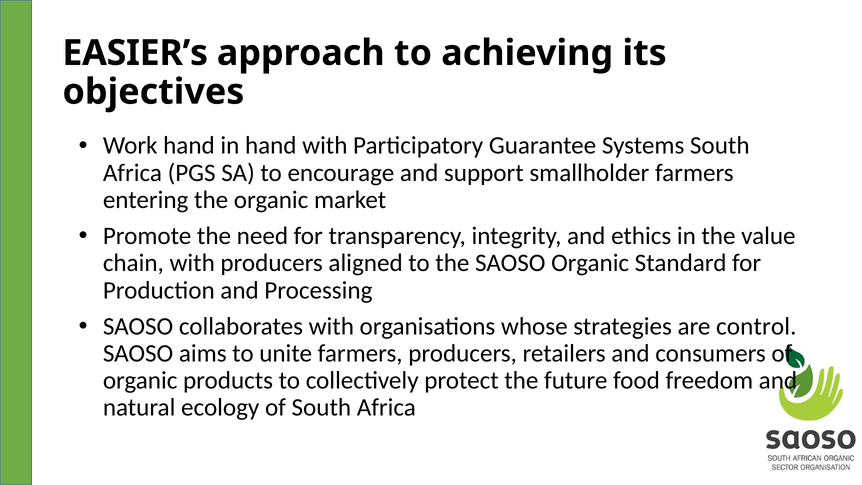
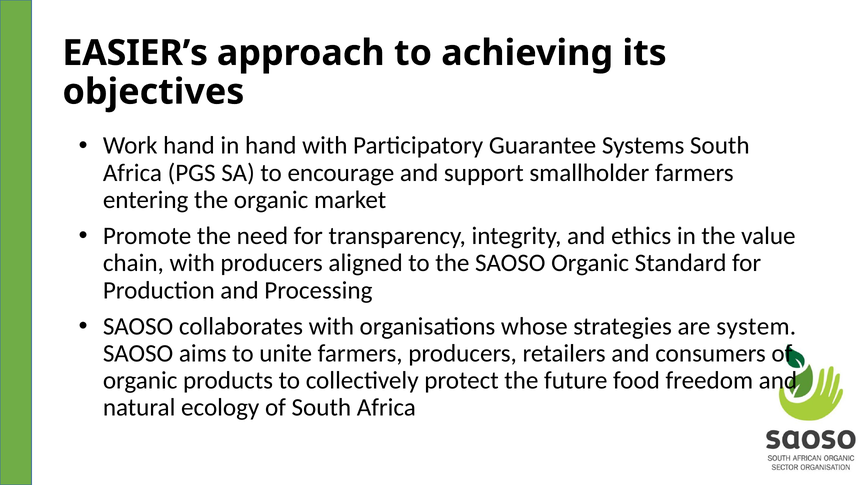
control: control -> system
